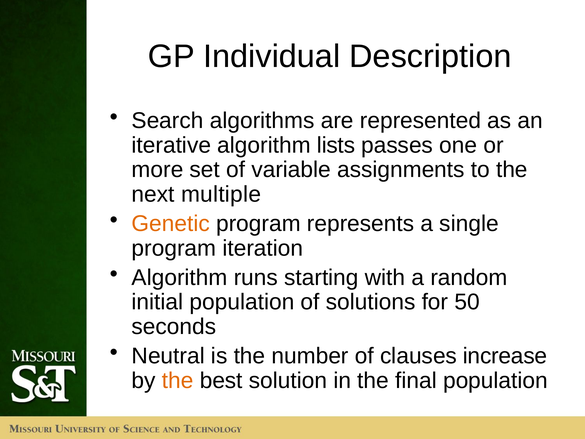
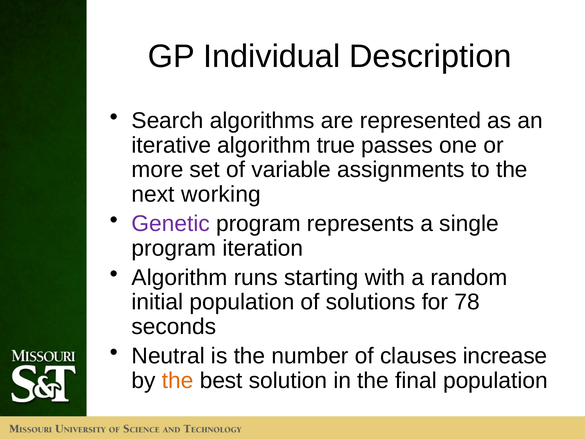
lists: lists -> true
multiple: multiple -> working
Genetic colour: orange -> purple
50: 50 -> 78
